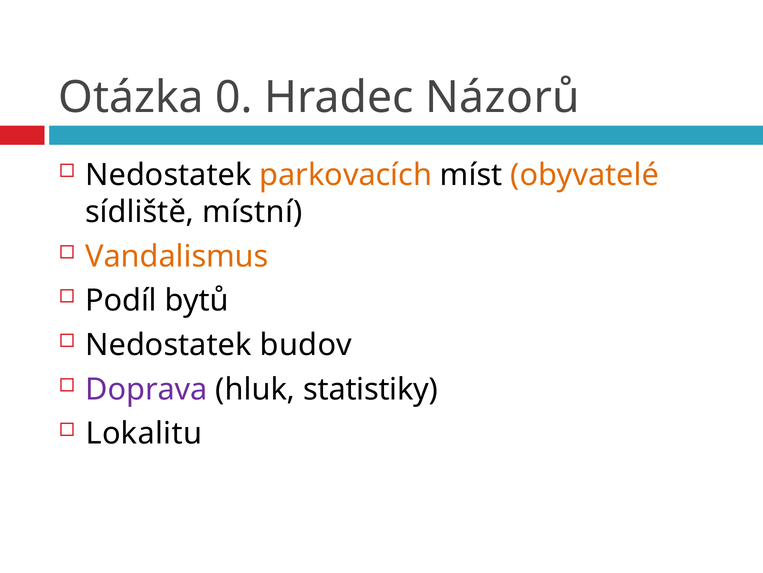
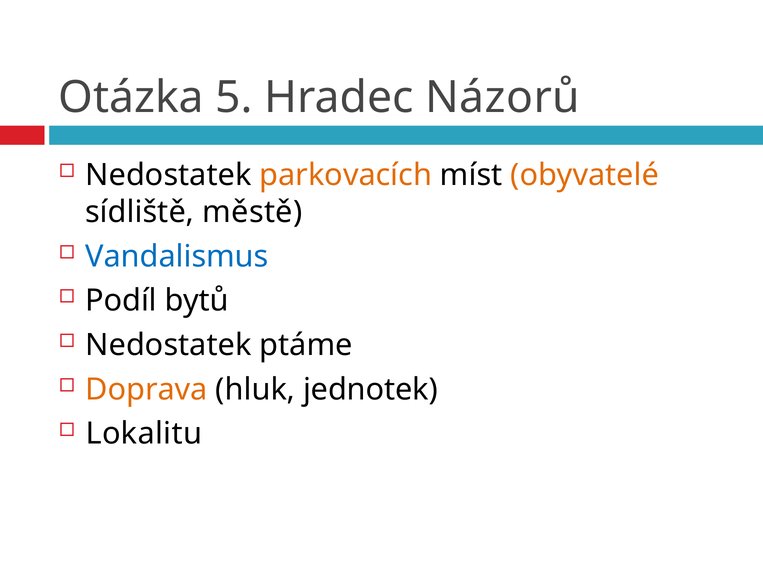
0: 0 -> 5
místní: místní -> městě
Vandalismus colour: orange -> blue
budov: budov -> ptáme
Doprava colour: purple -> orange
statistiky: statistiky -> jednotek
